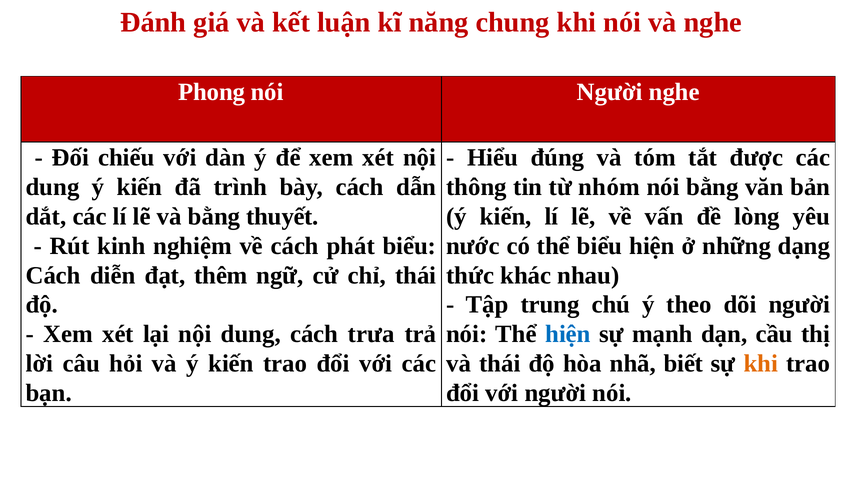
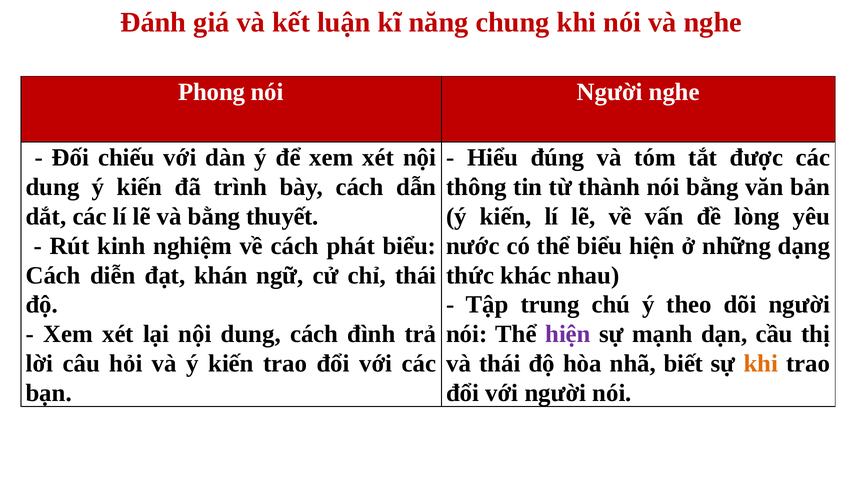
nhóm: nhóm -> thành
thêm: thêm -> khán
trưa: trưa -> đình
hiện at (568, 334) colour: blue -> purple
